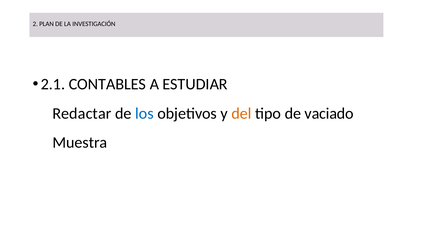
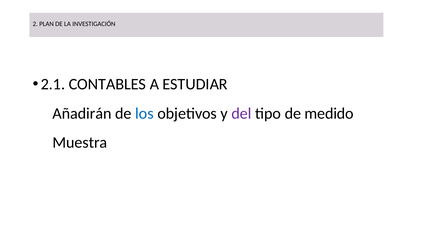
Redactar: Redactar -> Añadirán
del colour: orange -> purple
vaciado: vaciado -> medido
